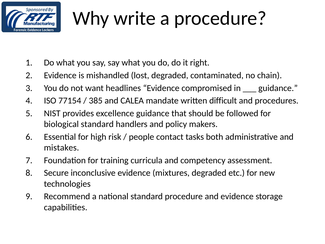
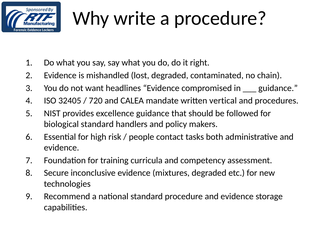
77154: 77154 -> 32405
385: 385 -> 720
difficult: difficult -> vertical
mistakes at (61, 148): mistakes -> evidence
